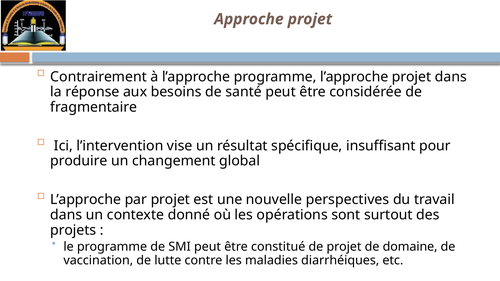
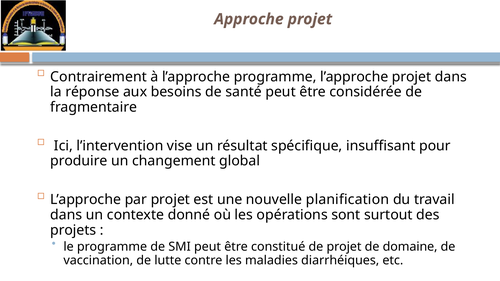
perspectives: perspectives -> planification
